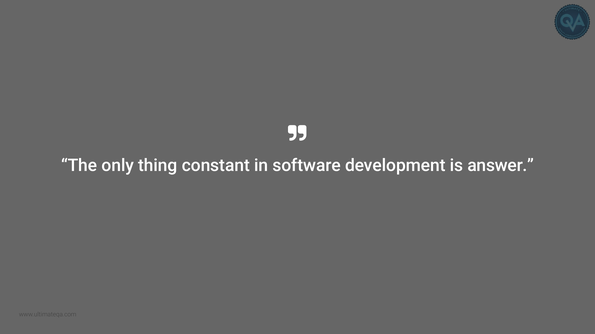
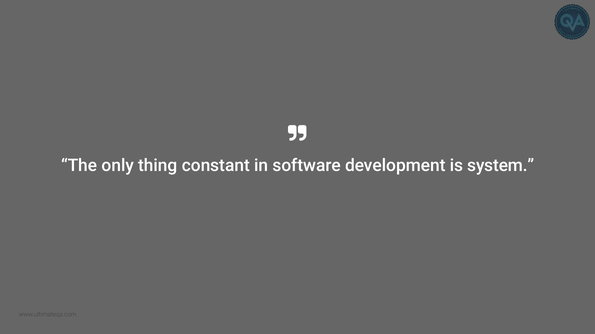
answer: answer -> system
